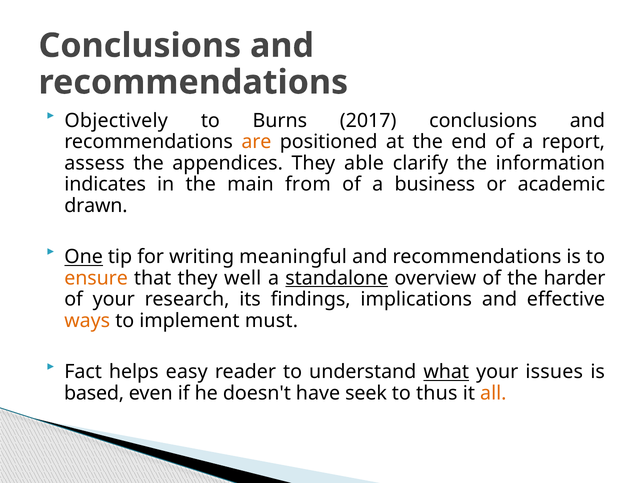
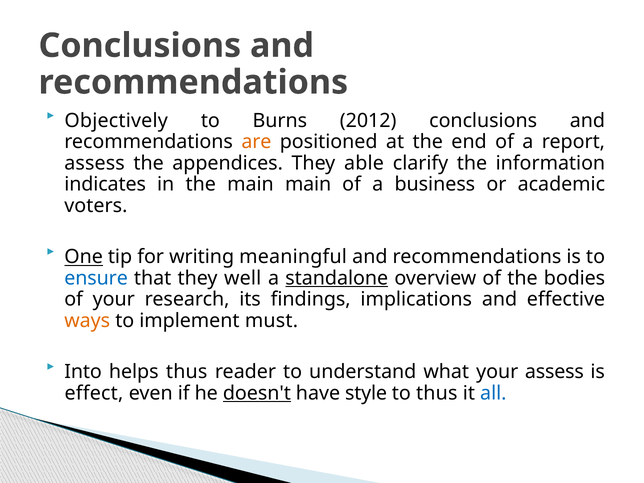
2017: 2017 -> 2012
main from: from -> main
drawn: drawn -> voters
ensure colour: orange -> blue
harder: harder -> bodies
Fact: Fact -> Into
helps easy: easy -> thus
what underline: present -> none
your issues: issues -> assess
based: based -> effect
doesn't underline: none -> present
seek: seek -> style
all colour: orange -> blue
